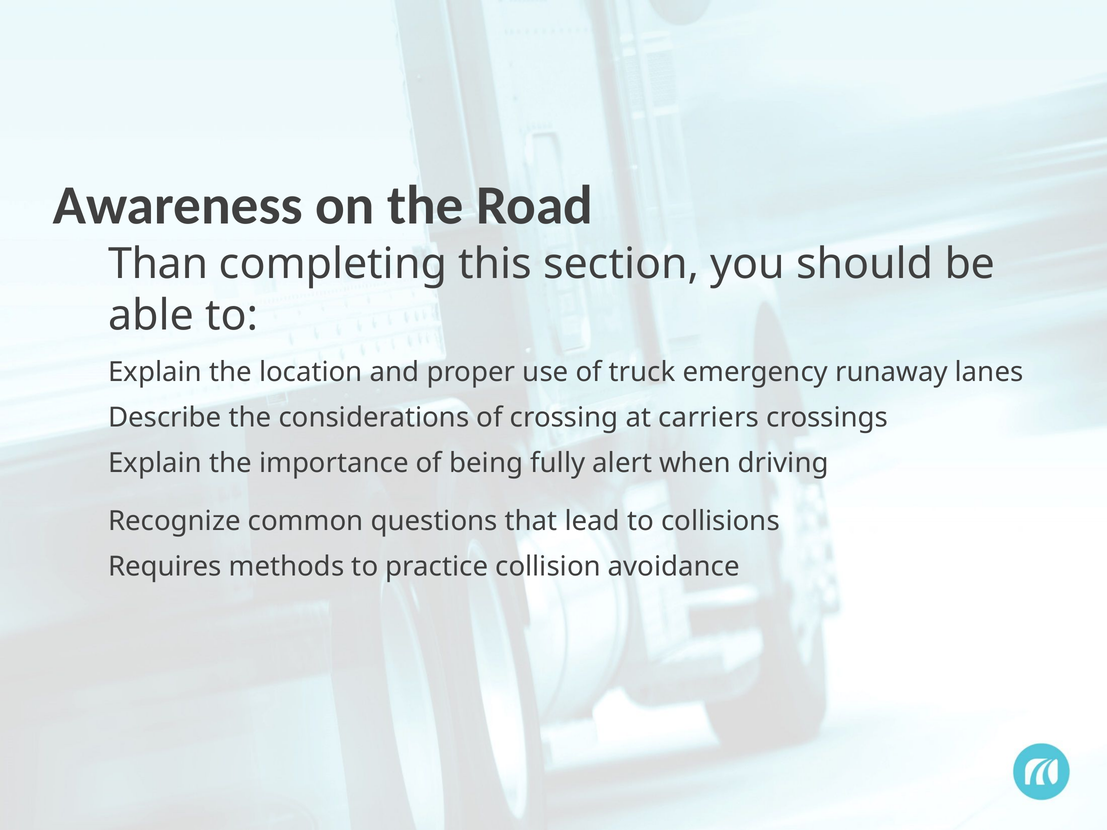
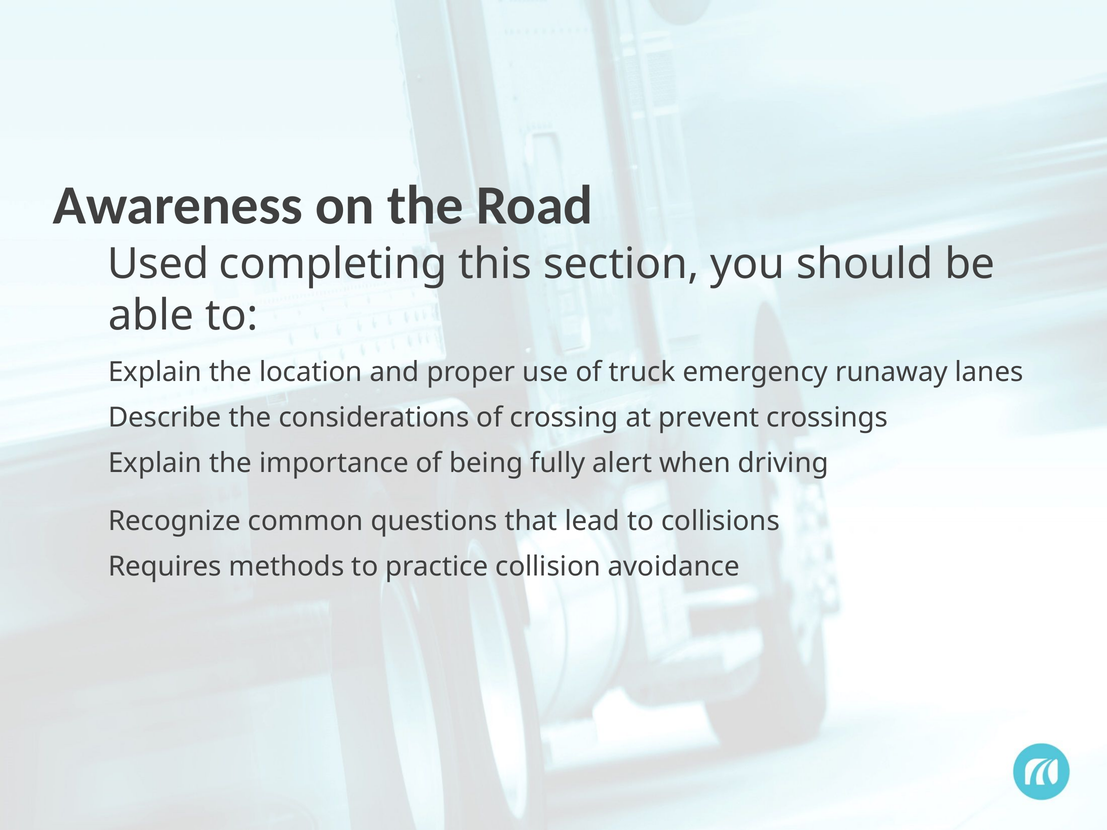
Than: Than -> Used
carriers: carriers -> prevent
